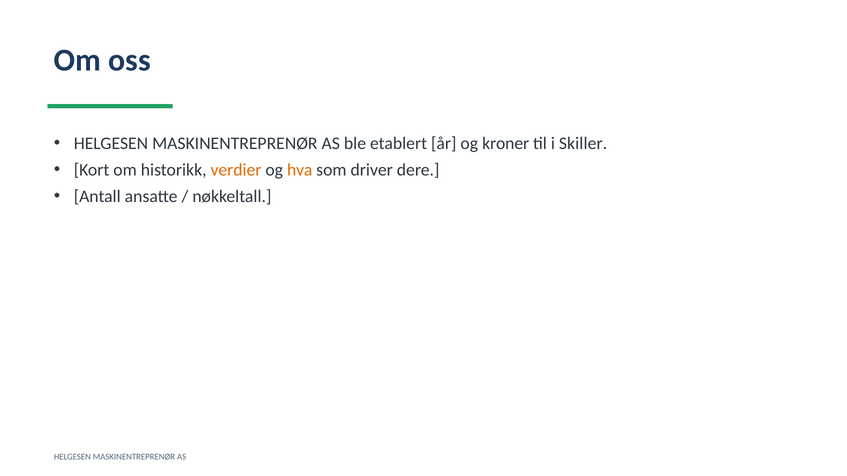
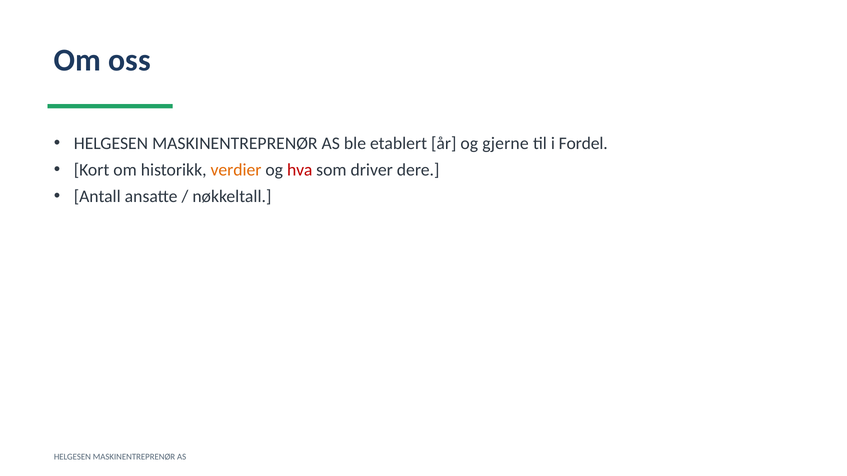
kroner: kroner -> gjerne
Skiller: Skiller -> Fordel
hva colour: orange -> red
